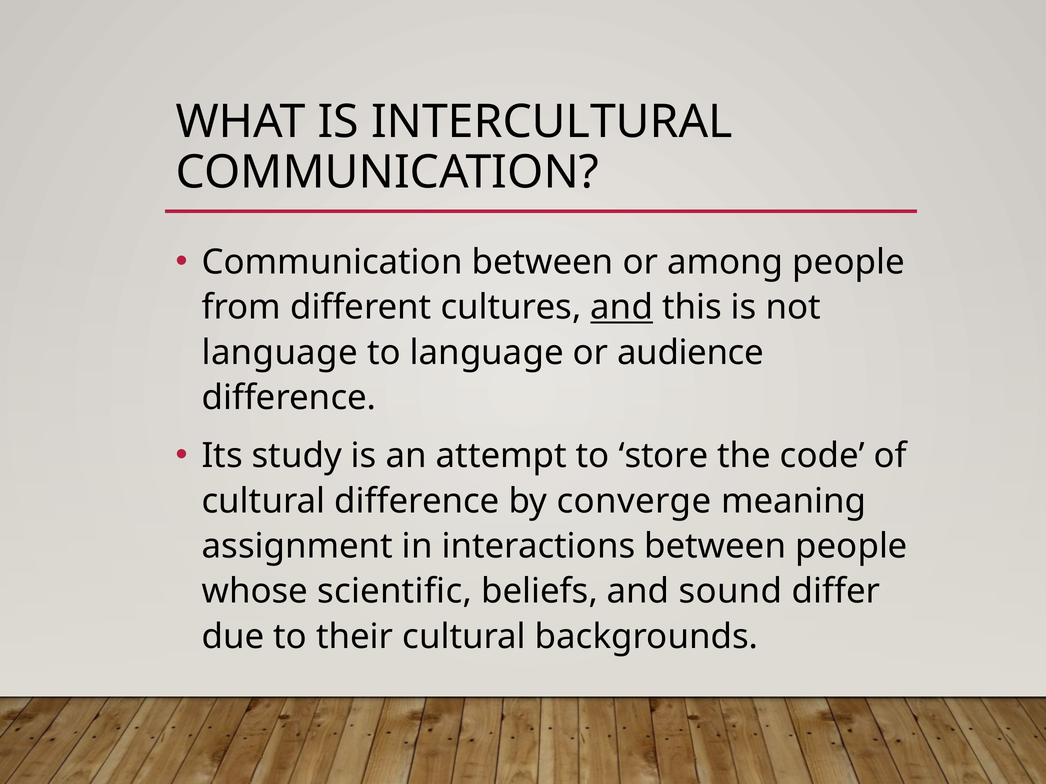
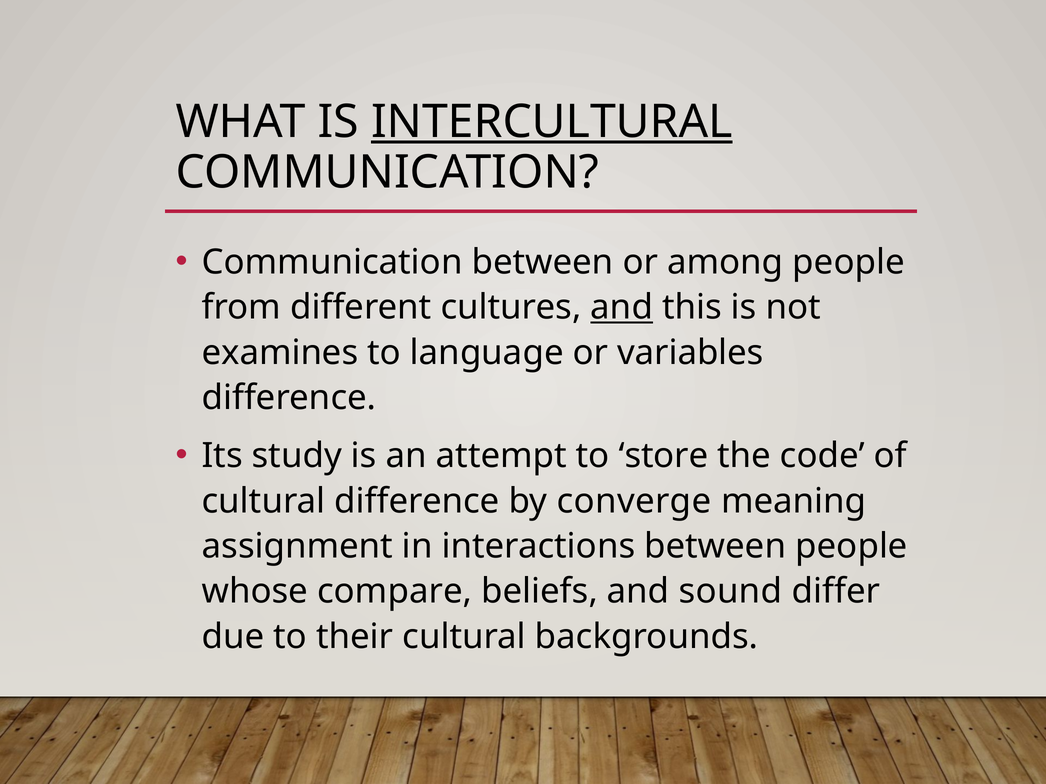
INTERCULTURAL underline: none -> present
language at (280, 353): language -> examines
audience: audience -> variables
scientific: scientific -> compare
